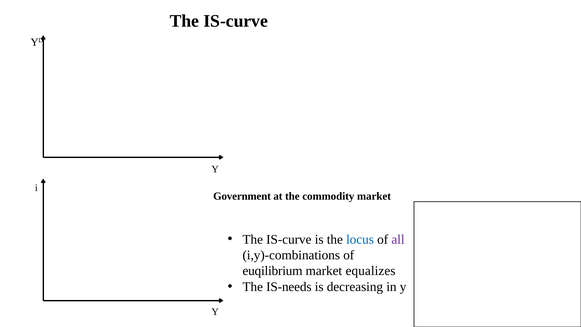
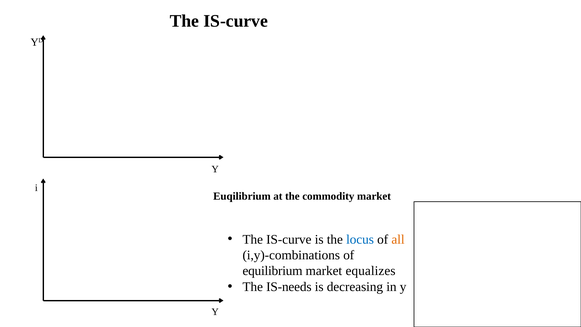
Government: Government -> Euqilibrium
all colour: purple -> orange
euqilibrium: euqilibrium -> equilibrium
